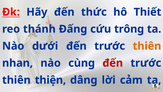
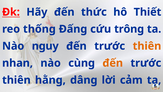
thánh: thánh -> thống
dưới: dưới -> nguy
đến at (113, 63) colour: red -> orange
thiện: thiện -> hằng
